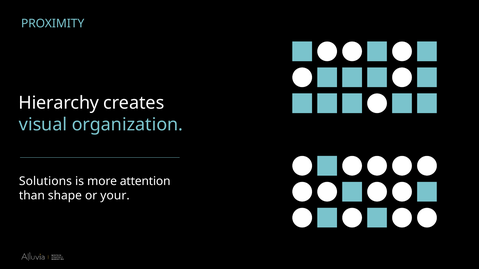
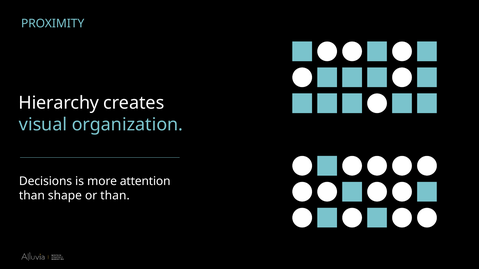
Solutions: Solutions -> Decisions
or your: your -> than
